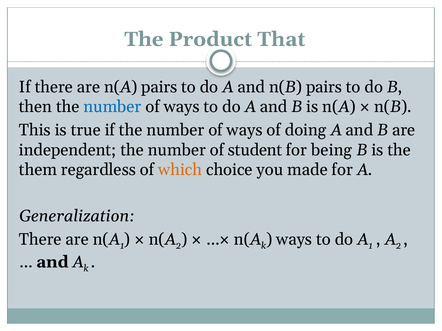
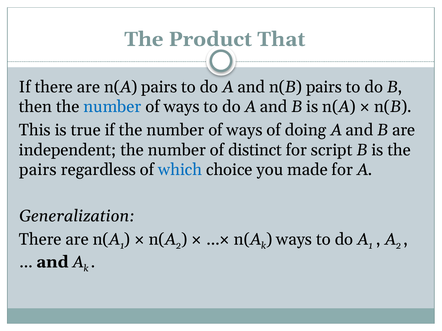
student: student -> distinct
being: being -> script
them at (38, 170): them -> pairs
which colour: orange -> blue
